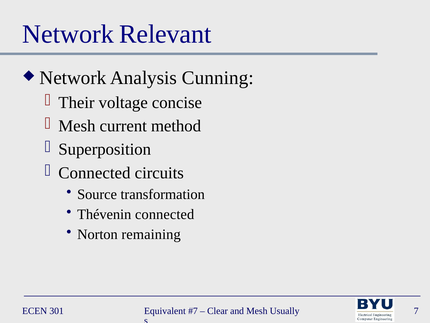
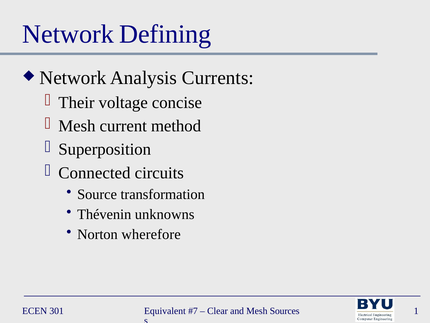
Relevant: Relevant -> Defining
Cunning: Cunning -> Currents
Thévenin connected: connected -> unknowns
remaining: remaining -> wherefore
Usually: Usually -> Sources
7: 7 -> 1
